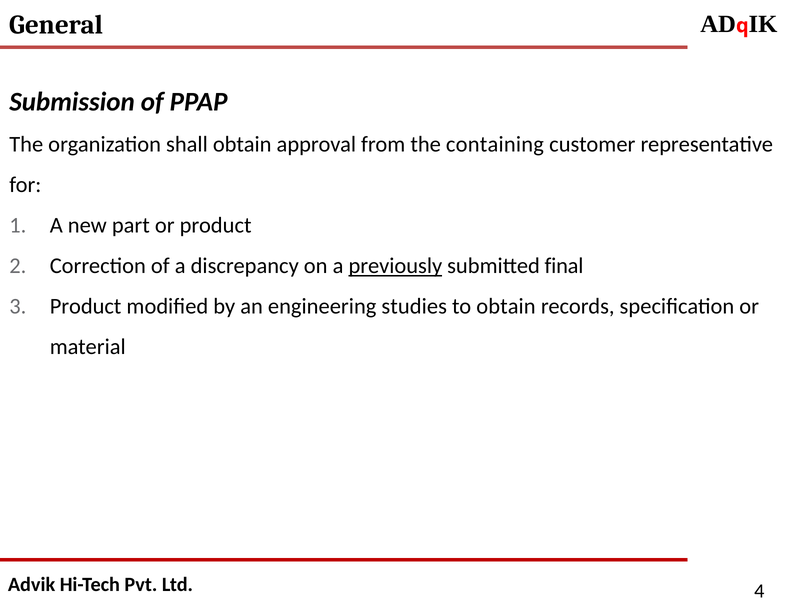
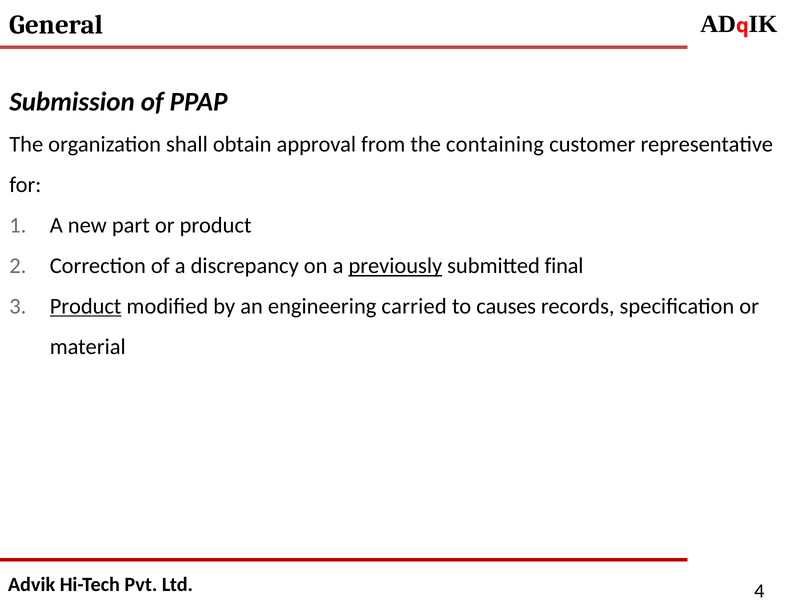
Product at (86, 306) underline: none -> present
studies: studies -> carried
to obtain: obtain -> causes
